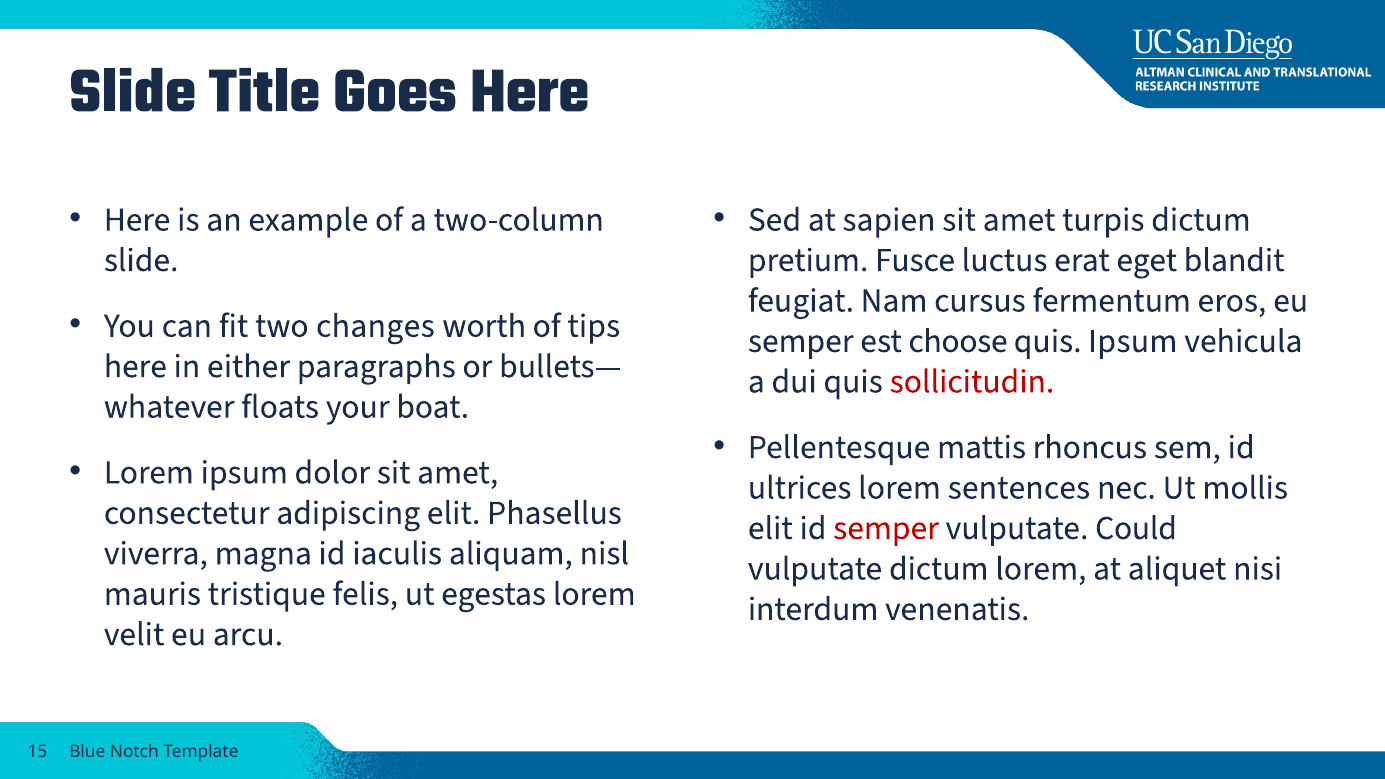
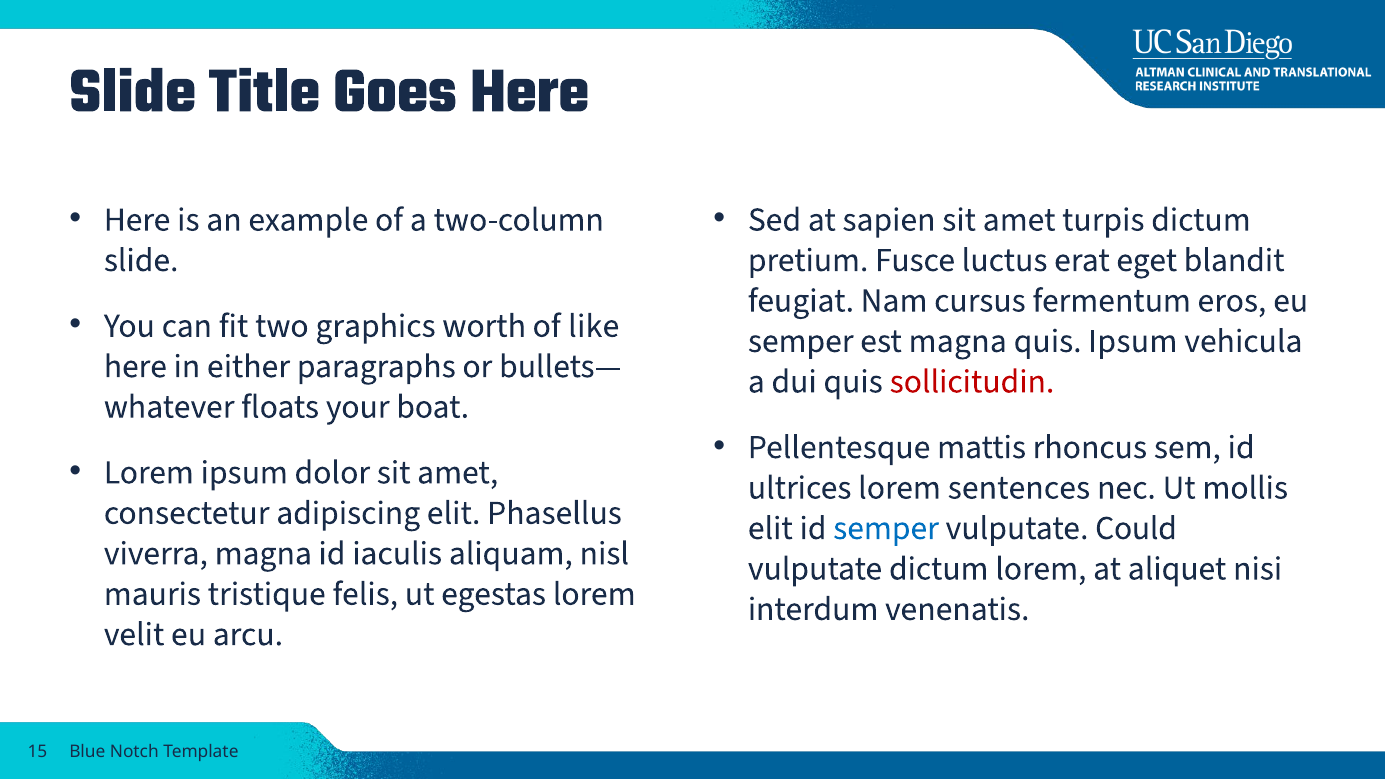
changes: changes -> graphics
tips: tips -> like
est choose: choose -> magna
semper at (886, 528) colour: red -> blue
